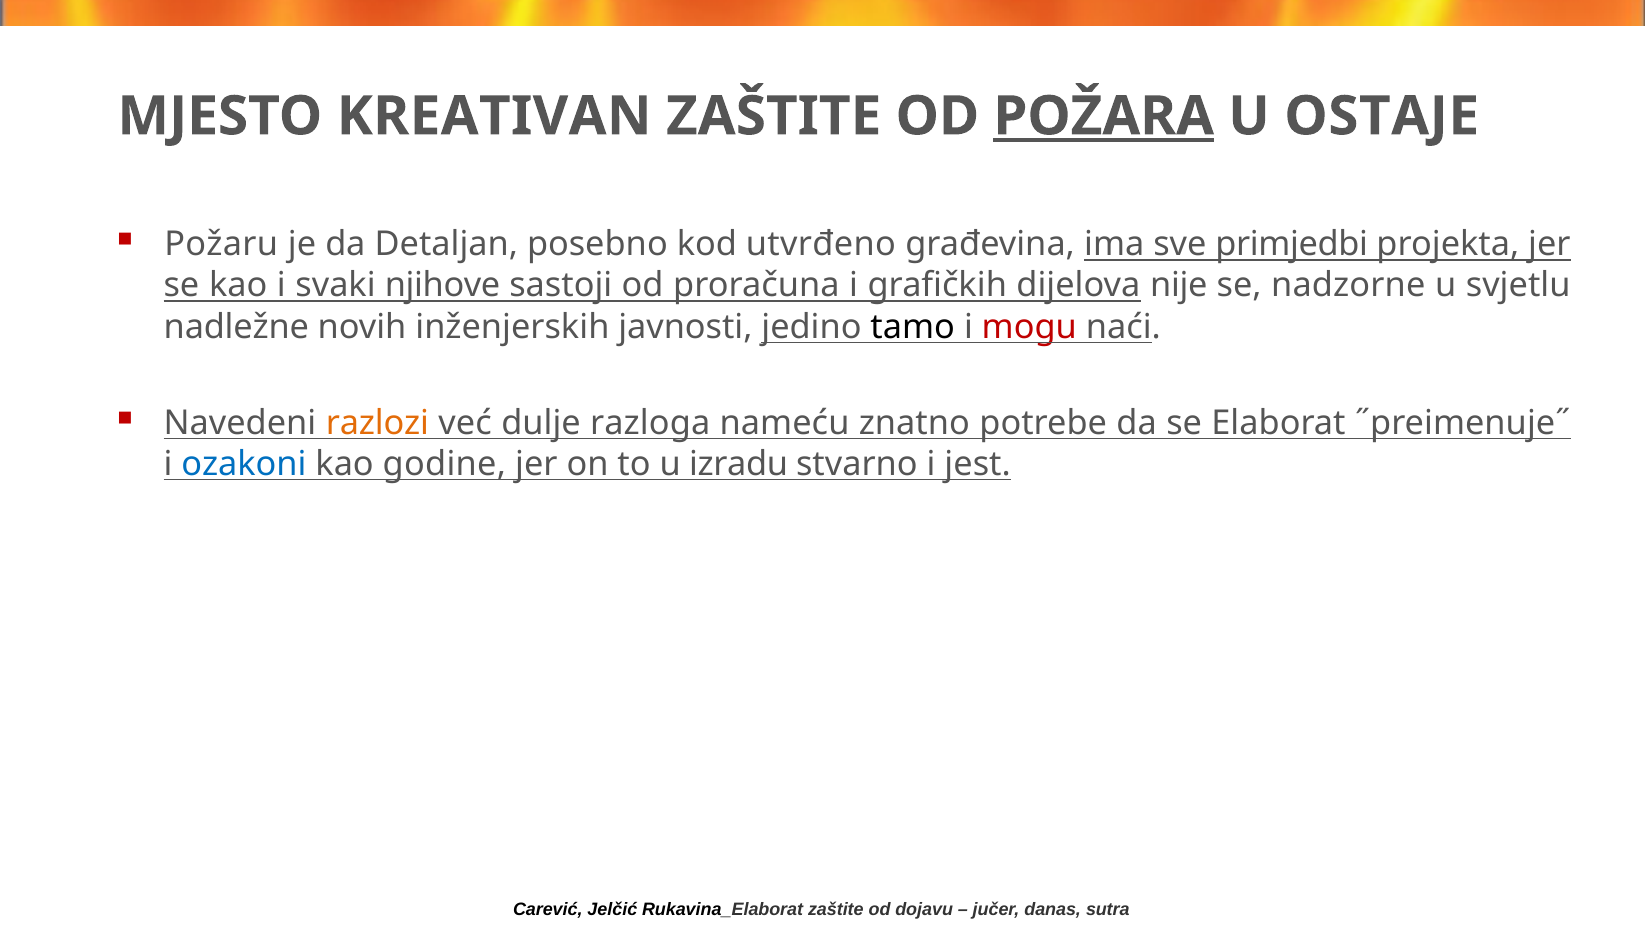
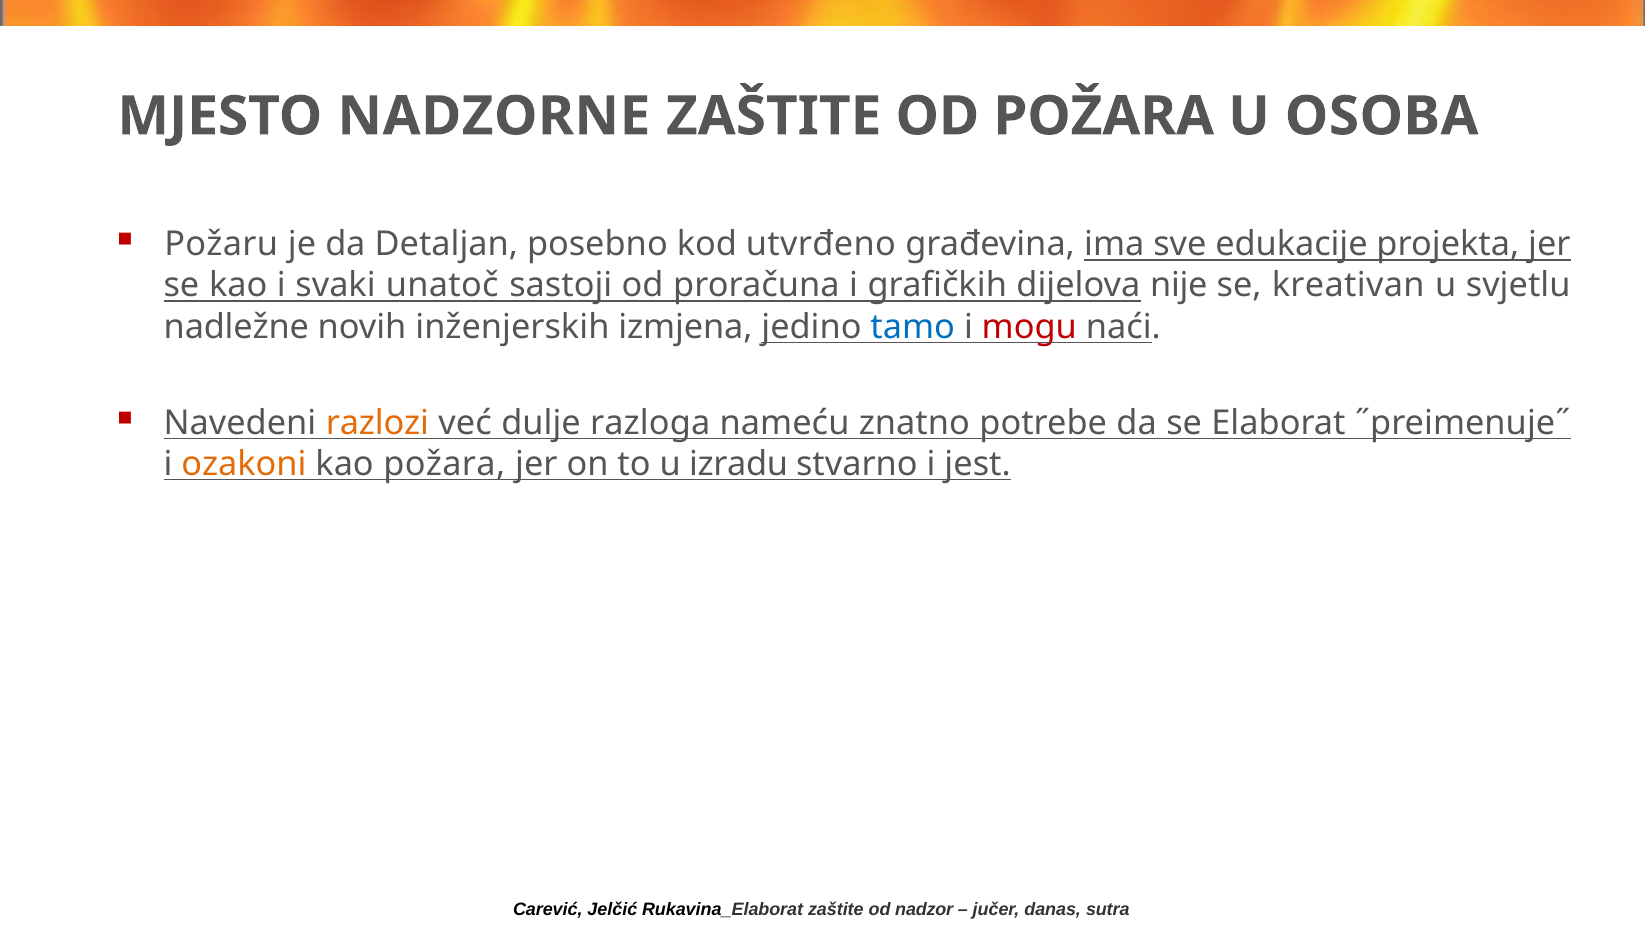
KREATIVAN: KREATIVAN -> NADZORNE
POŽARA at (1104, 116) underline: present -> none
OSTAJE: OSTAJE -> OSOBA
primjedbi: primjedbi -> edukacije
njihove: njihove -> unatoč
nadzorne: nadzorne -> kreativan
javnosti: javnosti -> izmjena
tamo colour: black -> blue
ozakoni colour: blue -> orange
kao godine: godine -> požara
dojavu: dojavu -> nadzor
